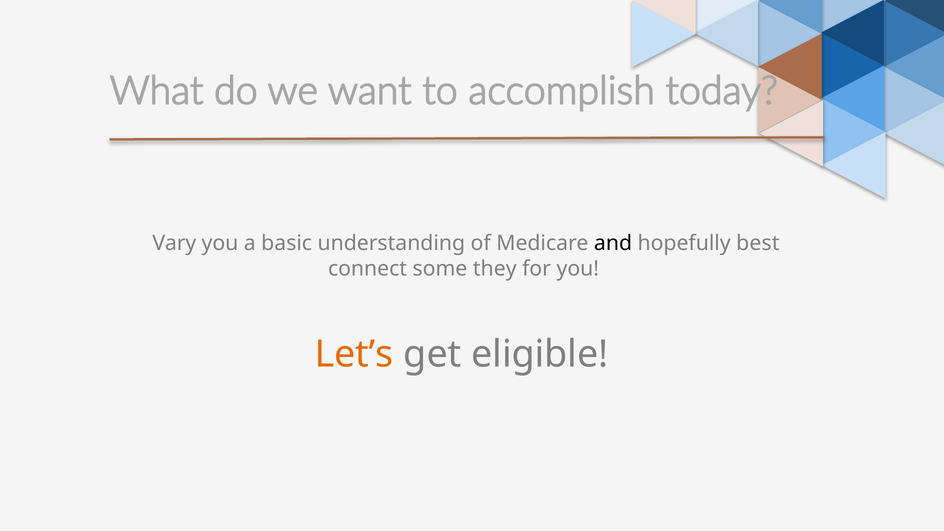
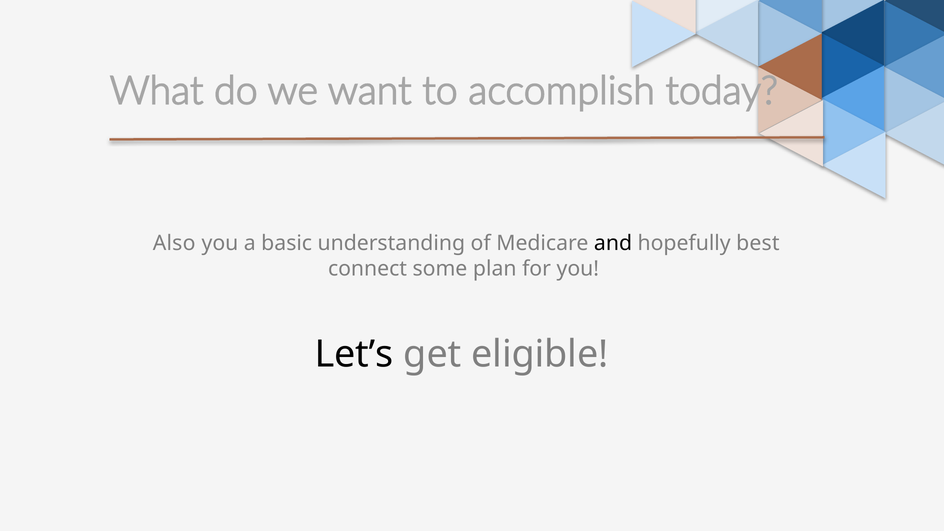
Vary: Vary -> Also
they: they -> plan
Let’s colour: orange -> black
